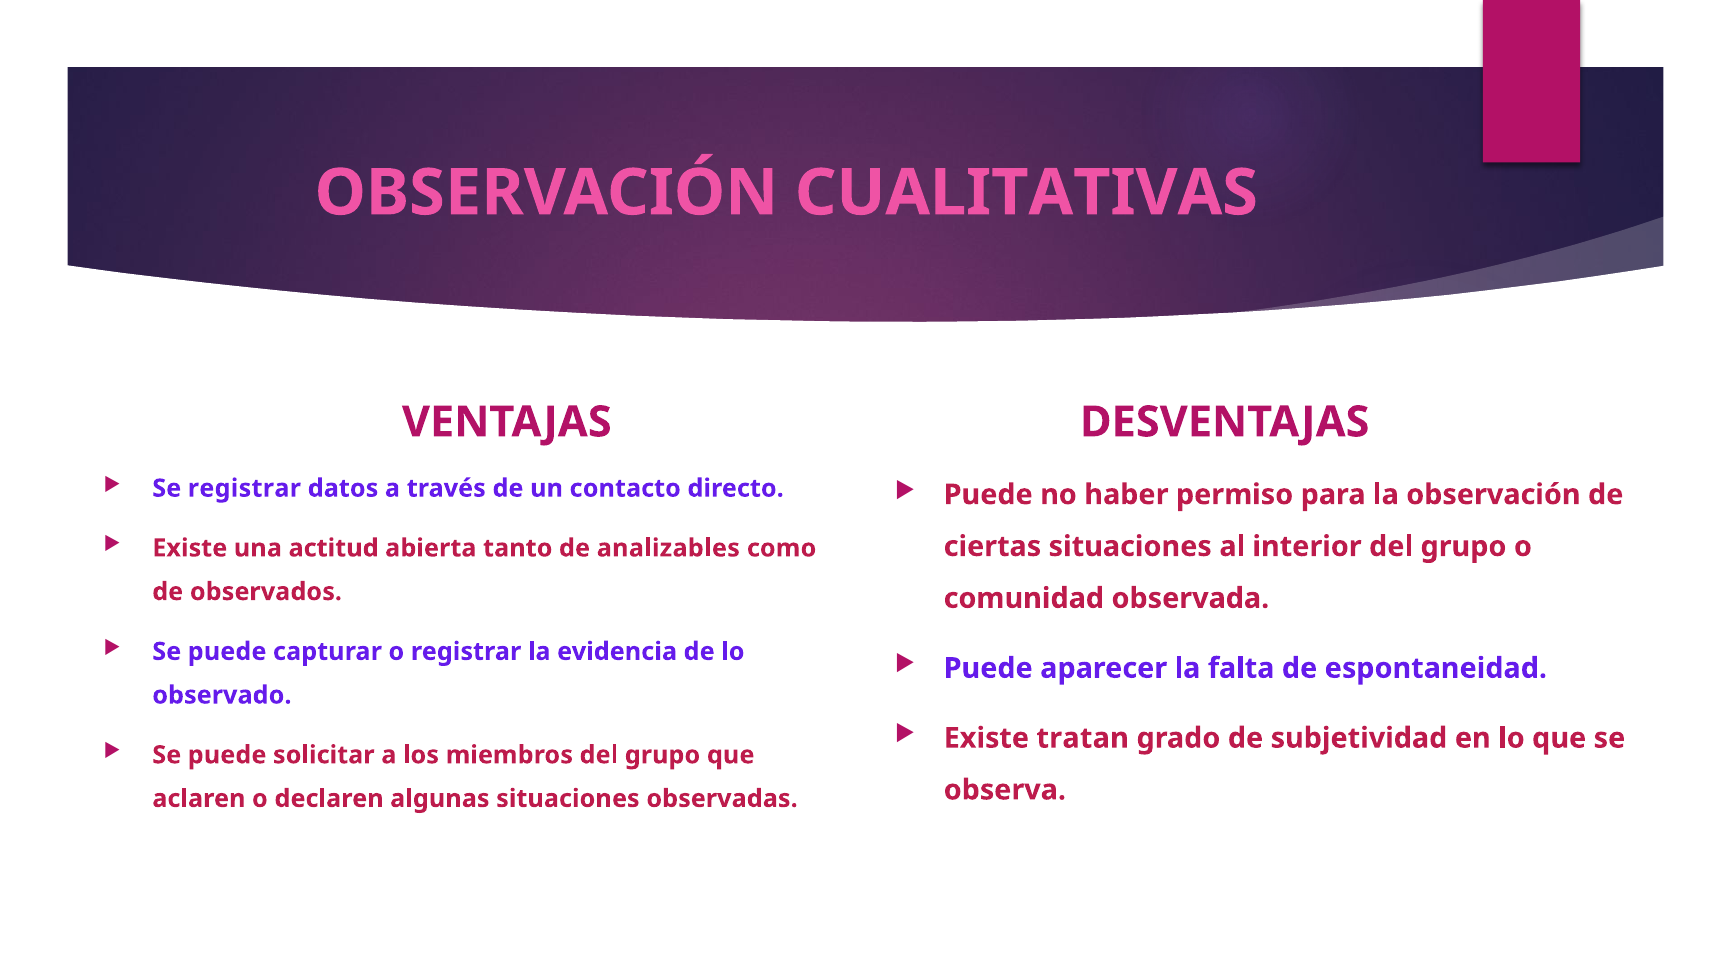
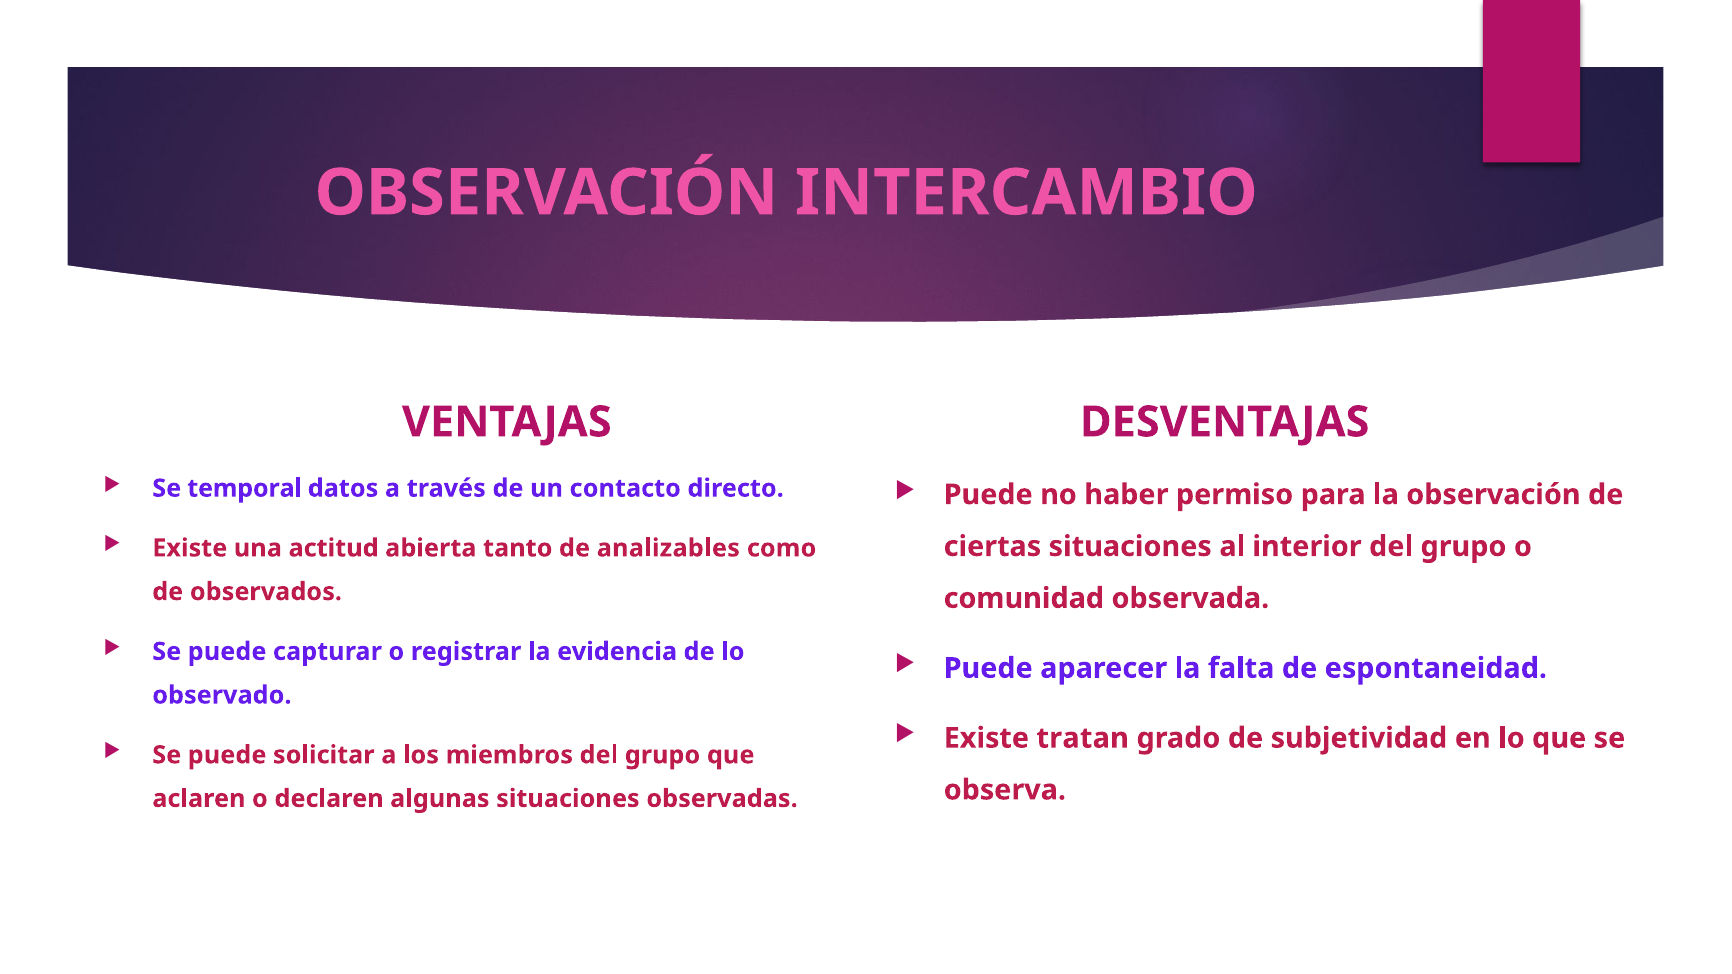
CUALITATIVAS: CUALITATIVAS -> INTERCAMBIO
Se registrar: registrar -> temporal
